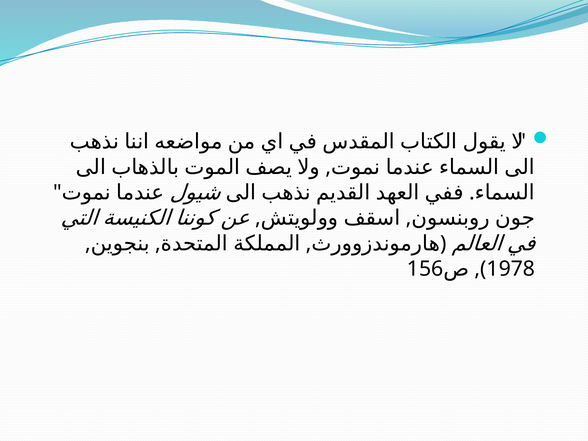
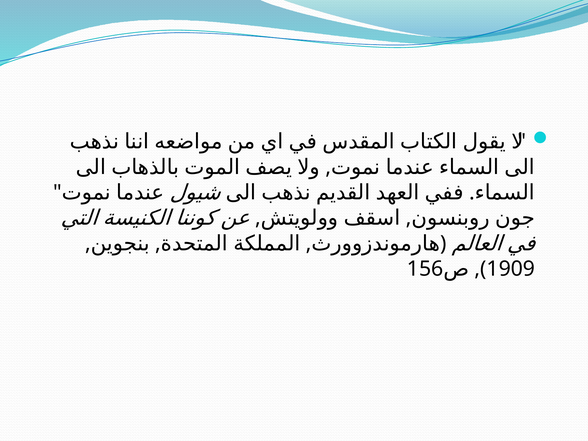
1978: 1978 -> 1909
